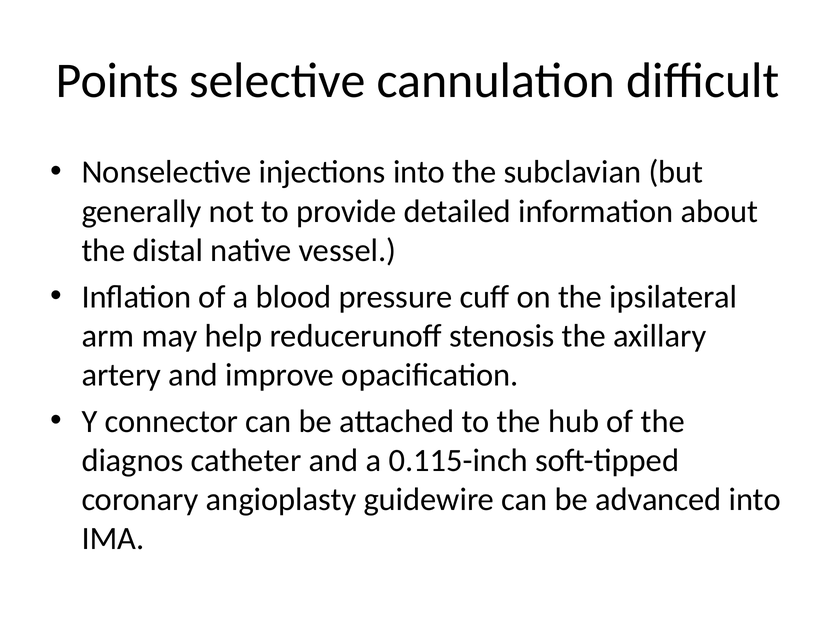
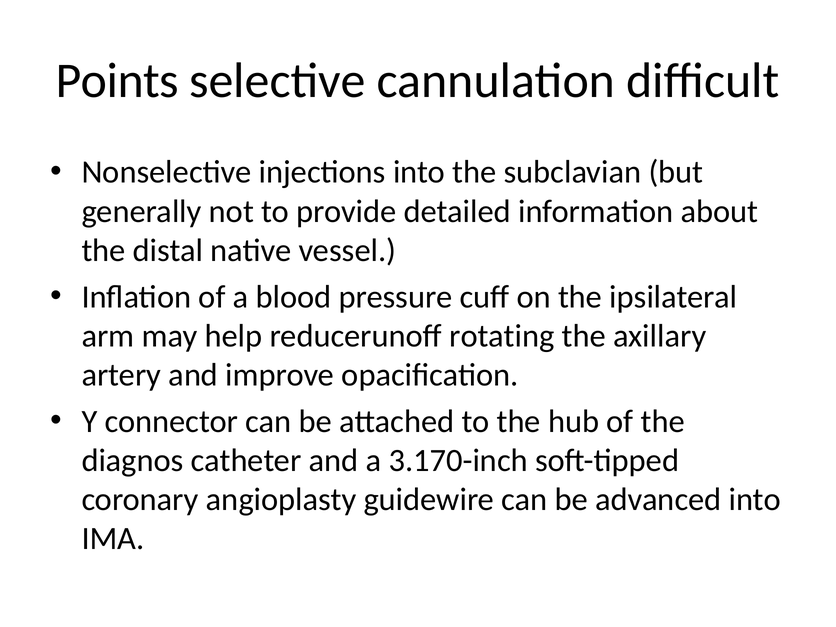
stenosis: stenosis -> rotating
0.115-inch: 0.115-inch -> 3.170-inch
